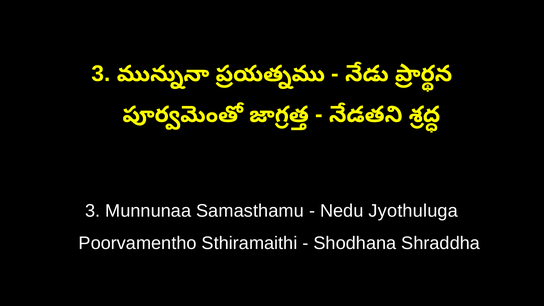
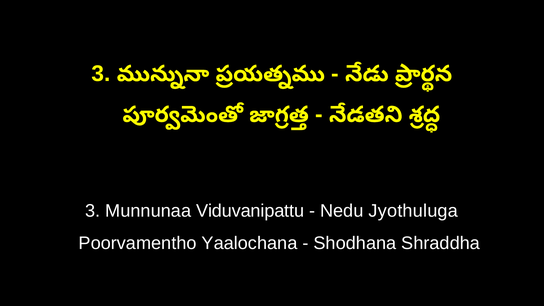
Samasthamu: Samasthamu -> Viduvanipattu
Sthiramaithi: Sthiramaithi -> Yaalochana
